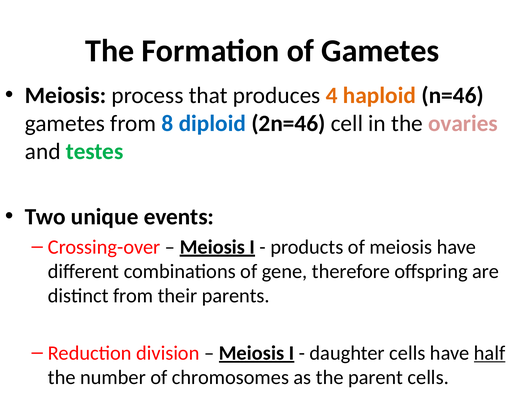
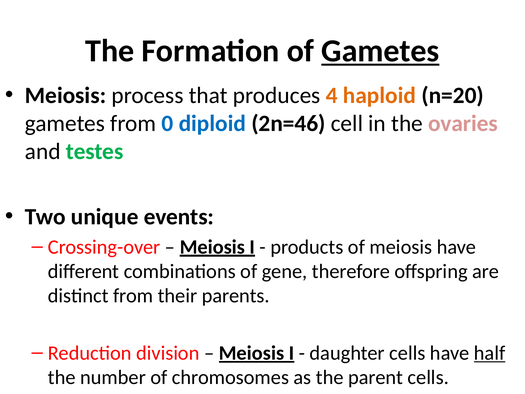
Gametes at (380, 51) underline: none -> present
n=46: n=46 -> n=20
8: 8 -> 0
